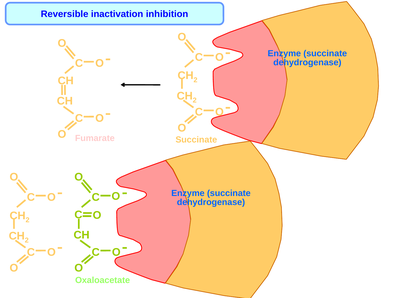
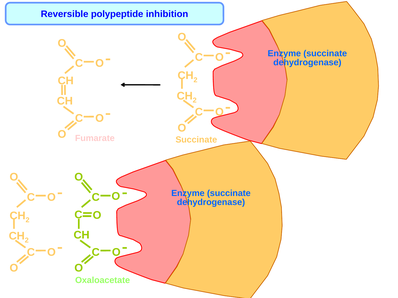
inactivation: inactivation -> polypeptide
